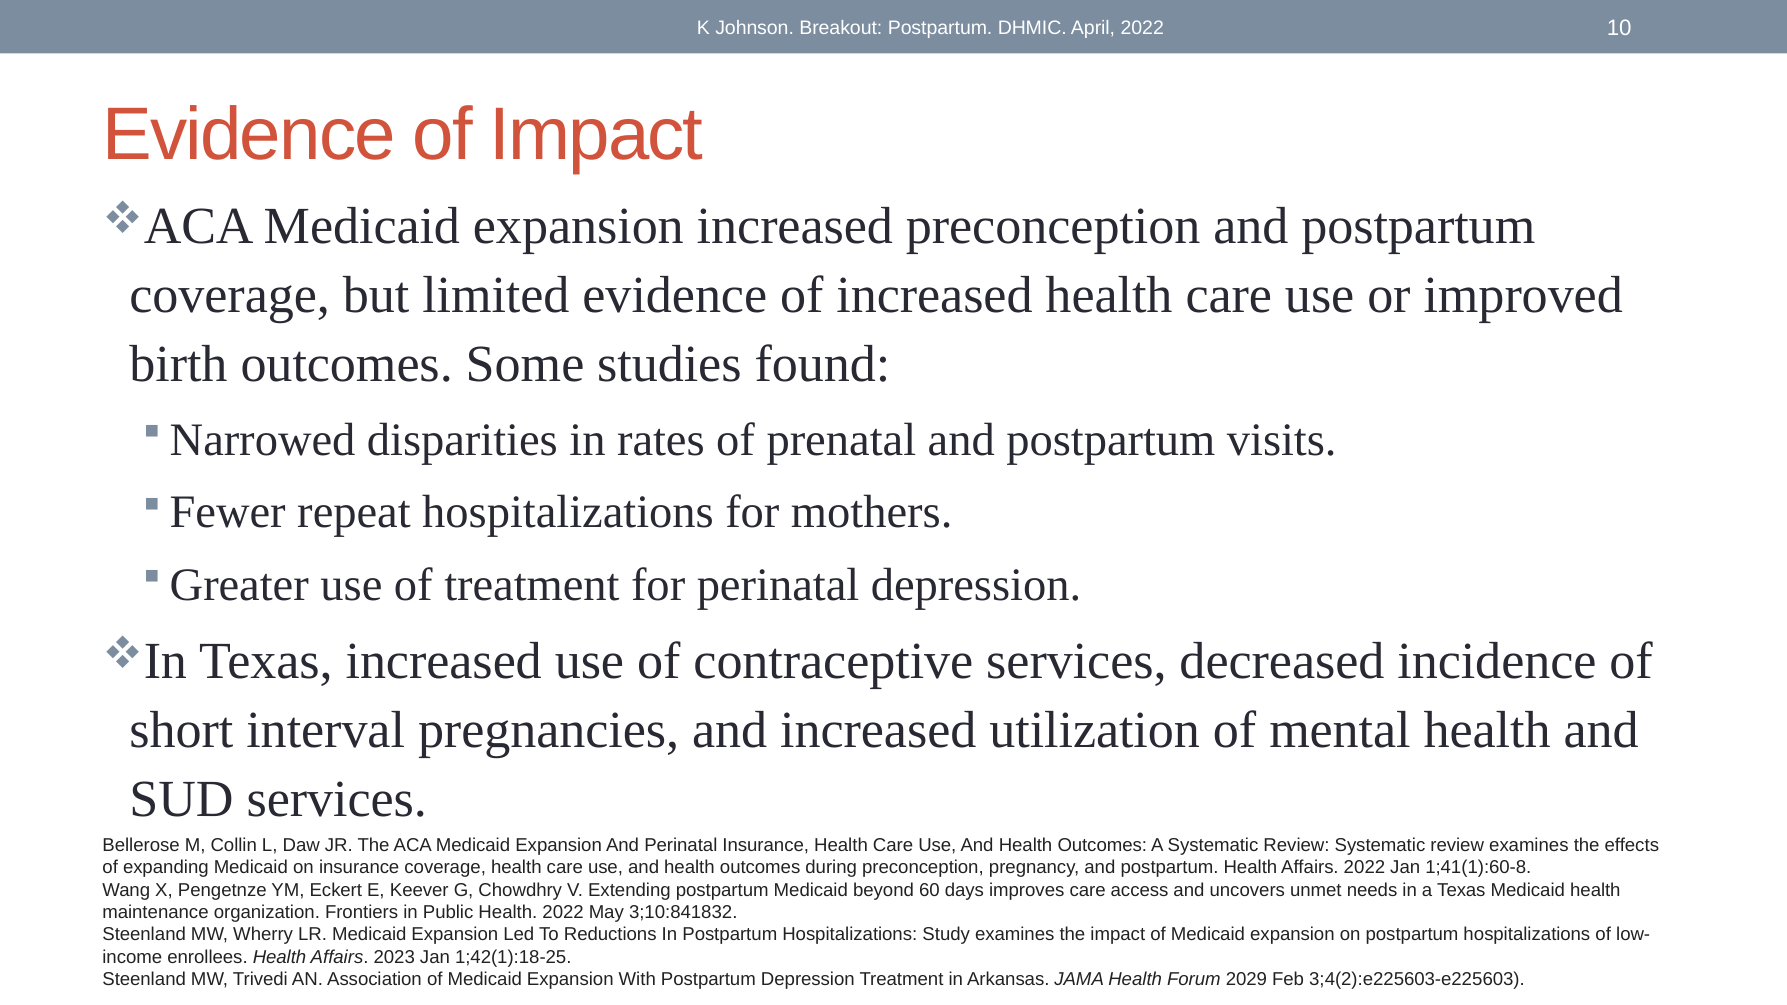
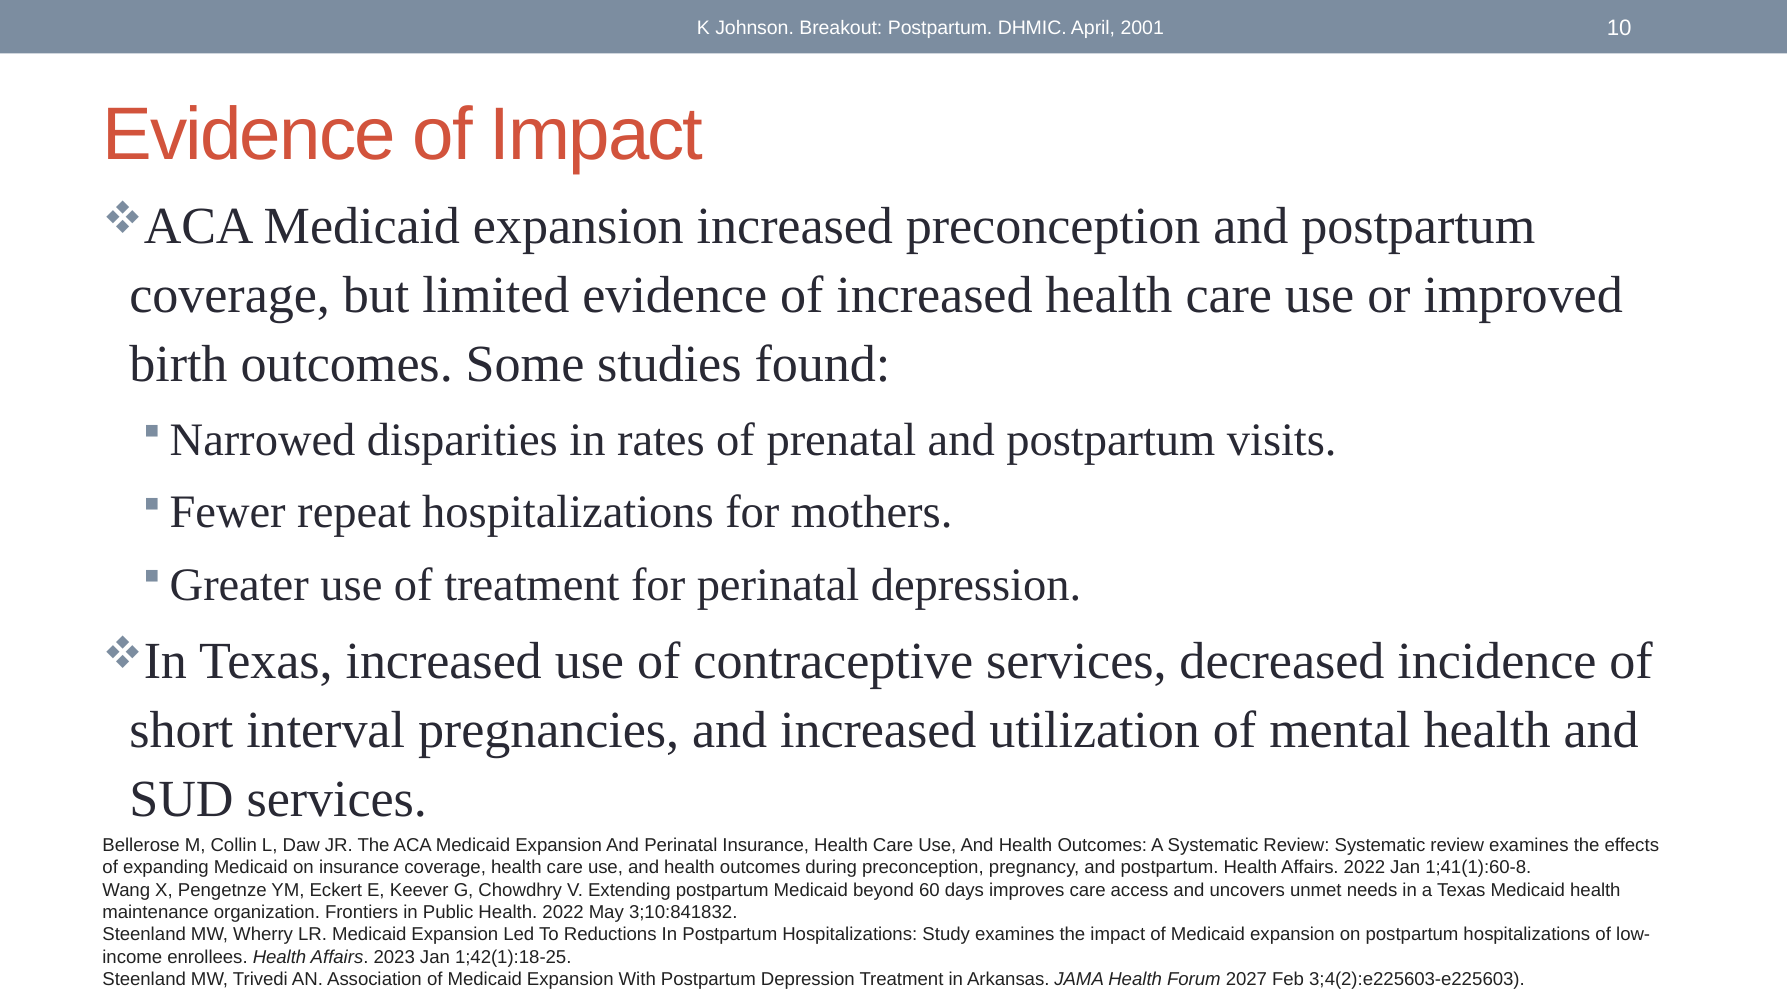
April 2022: 2022 -> 2001
2029: 2029 -> 2027
